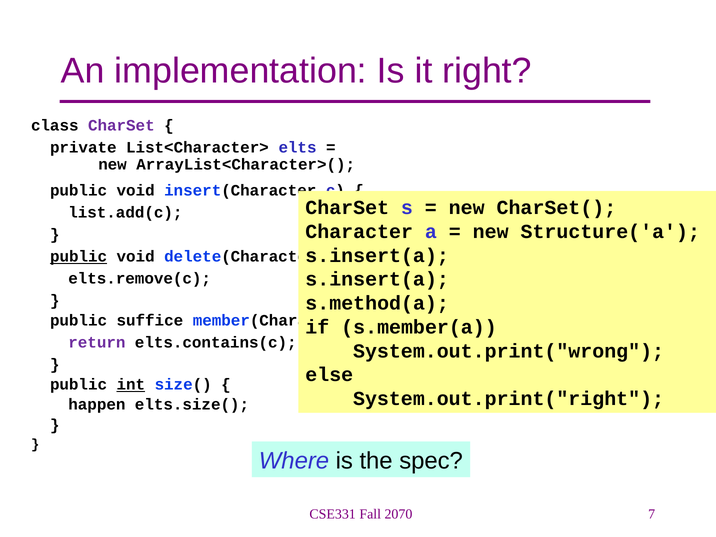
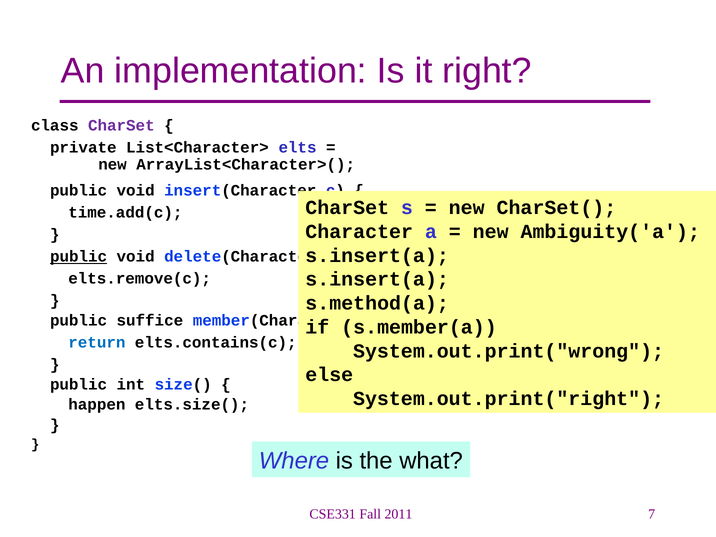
list.add(c: list.add(c -> time.add(c
Structure('a: Structure('a -> Ambiguity('a
return colour: purple -> blue
int underline: present -> none
spec: spec -> what
2070: 2070 -> 2011
